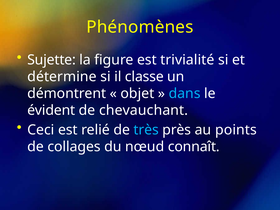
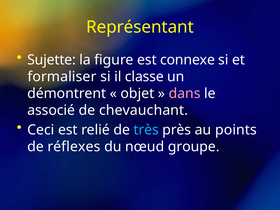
Phénomènes: Phénomènes -> Représentant
trivialité: trivialité -> connexe
détermine: détermine -> formaliser
dans colour: light blue -> pink
évident: évident -> associé
collages: collages -> réflexes
connaît: connaît -> groupe
